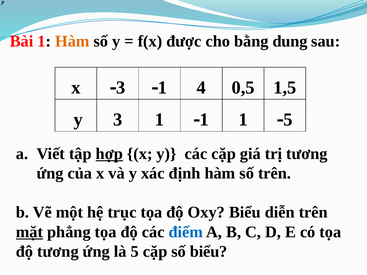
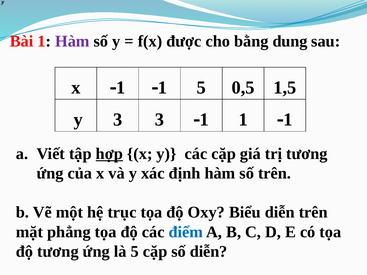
Hàm at (72, 41) colour: orange -> purple
3 at (121, 88): 3 -> 1
1 4: 4 -> 5
3 1: 1 -> 3
5 at (288, 120): 5 -> 1
mặt underline: present -> none
số biểu: biểu -> diễn
